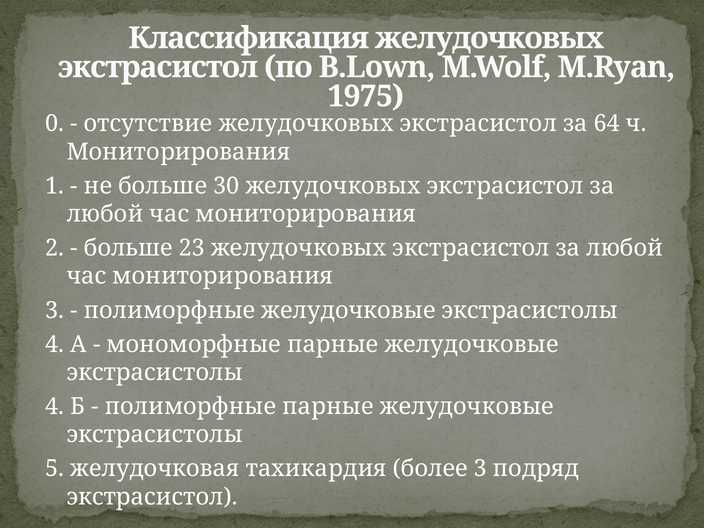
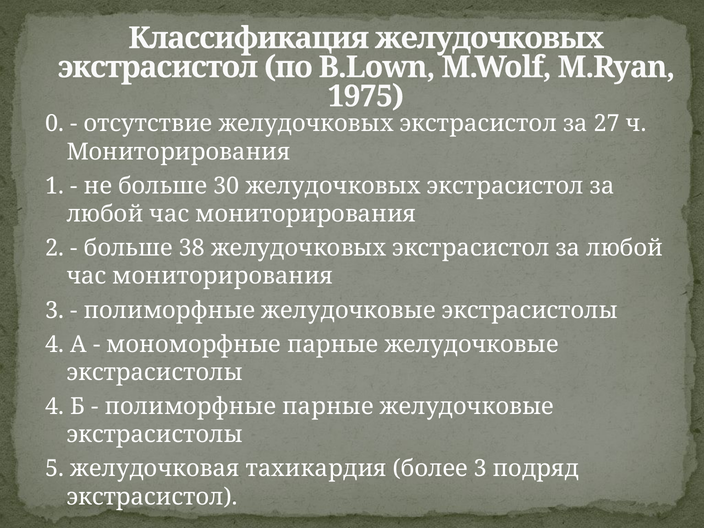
64: 64 -> 27
23: 23 -> 38
